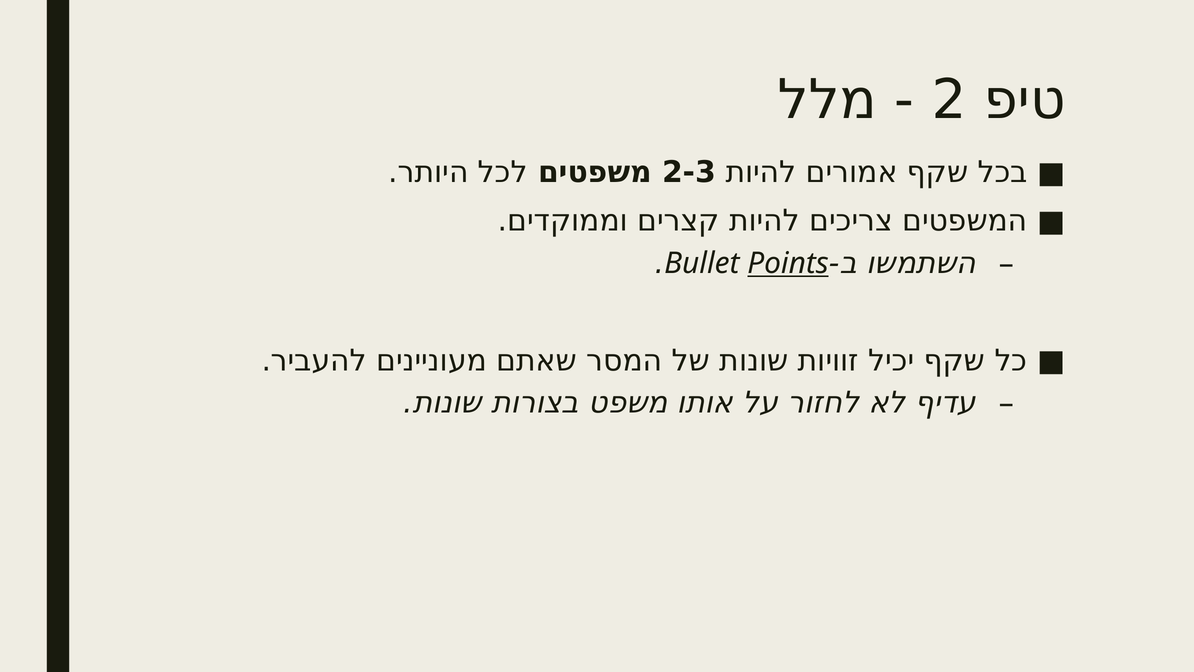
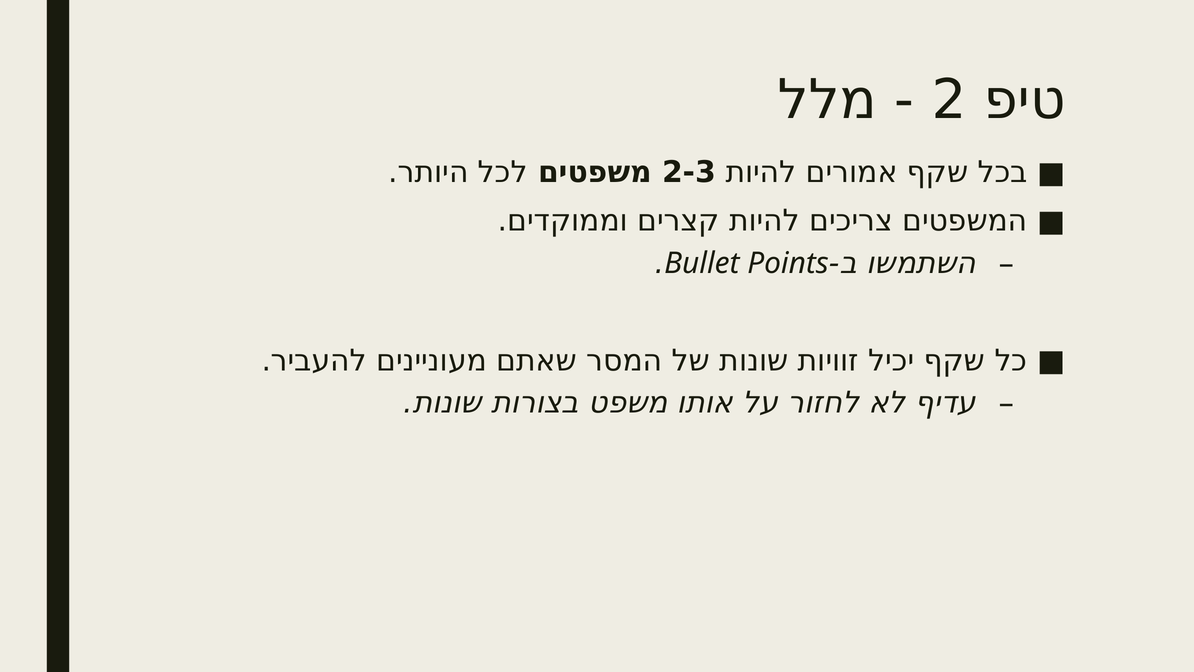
Points underline: present -> none
